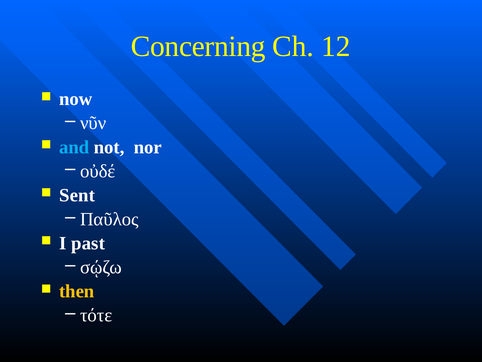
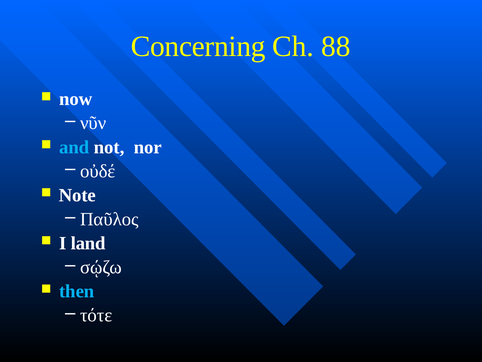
12: 12 -> 88
Sent: Sent -> Note
past: past -> land
then colour: yellow -> light blue
